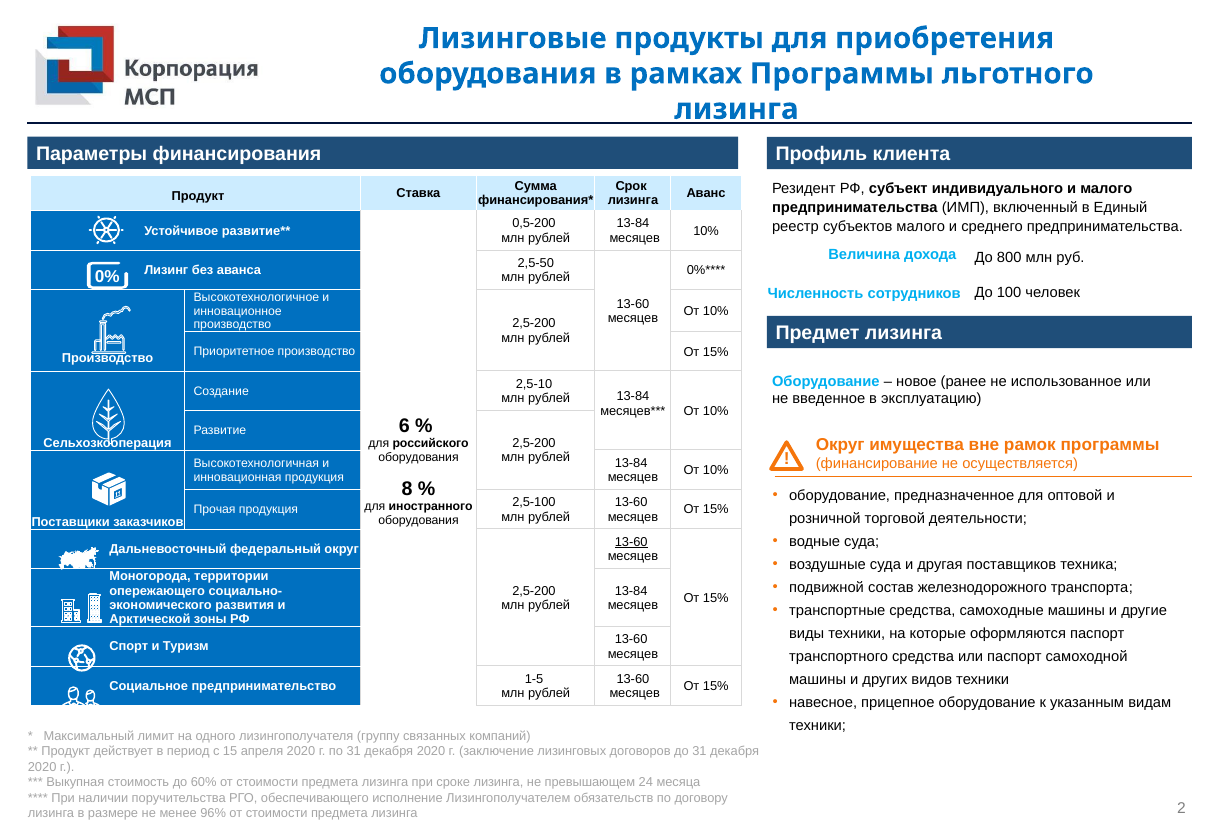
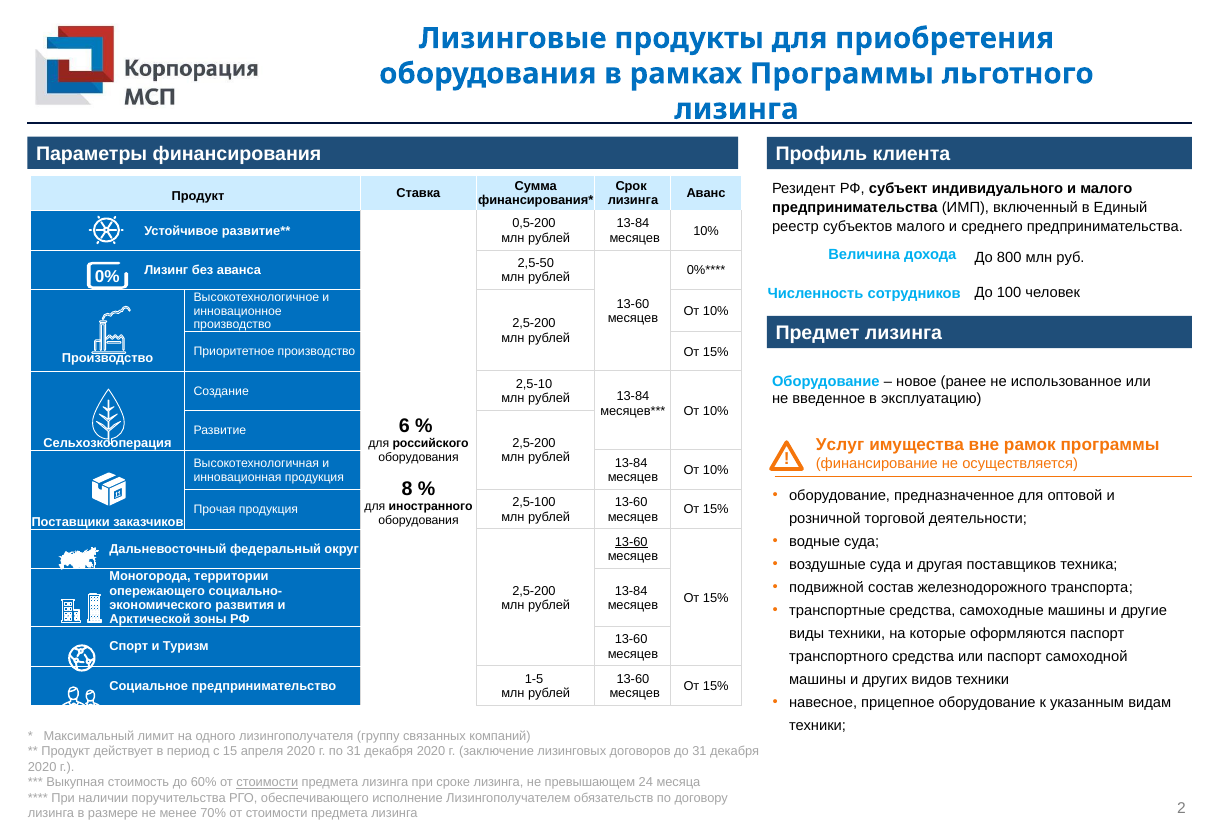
Округ at (840, 445): Округ -> Услуг
стоимости at (267, 783) underline: none -> present
96%: 96% -> 70%
